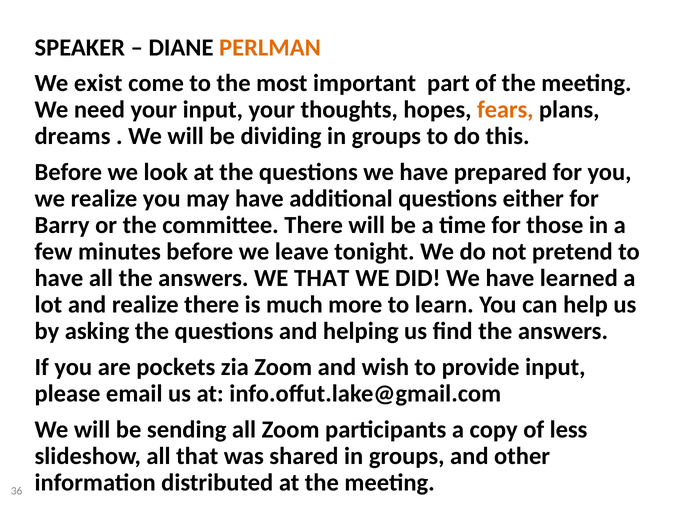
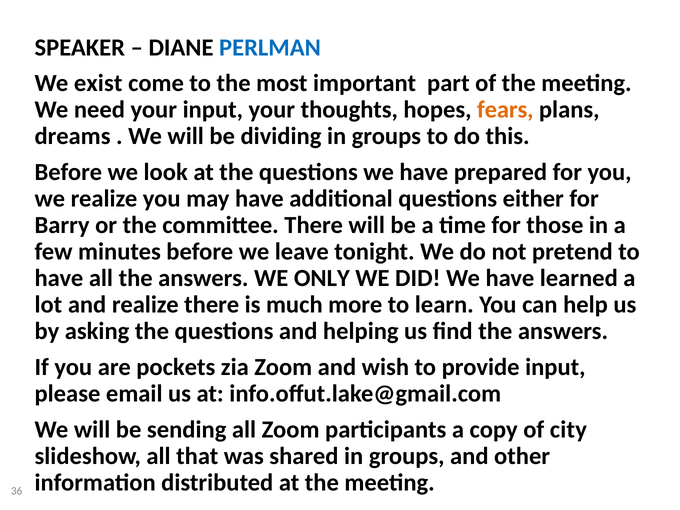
PERLMAN colour: orange -> blue
WE THAT: THAT -> ONLY
less: less -> city
